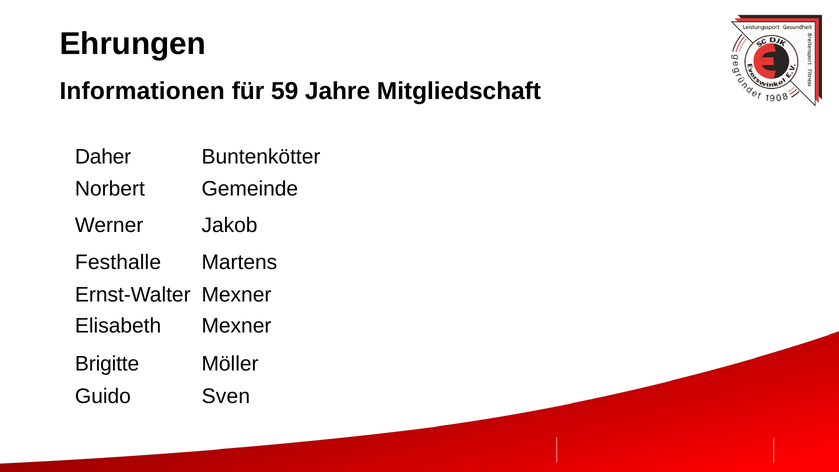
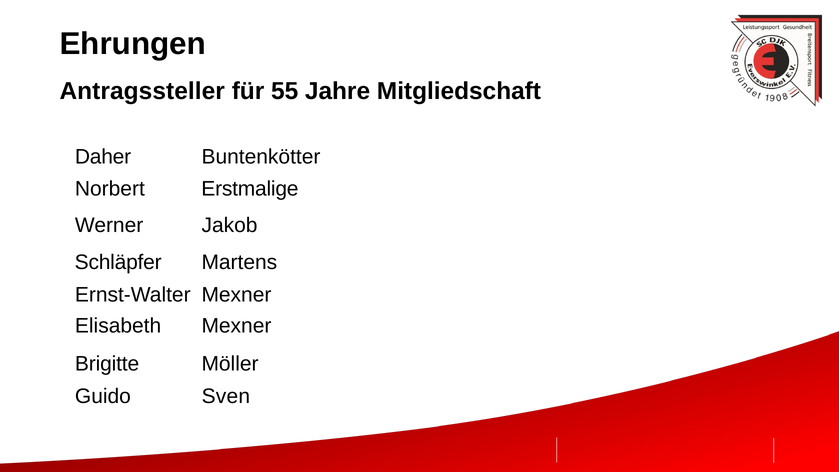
Informationen: Informationen -> Antragssteller
59: 59 -> 55
Gemeinde: Gemeinde -> Erstmalige
Festhalle: Festhalle -> Schläpfer
